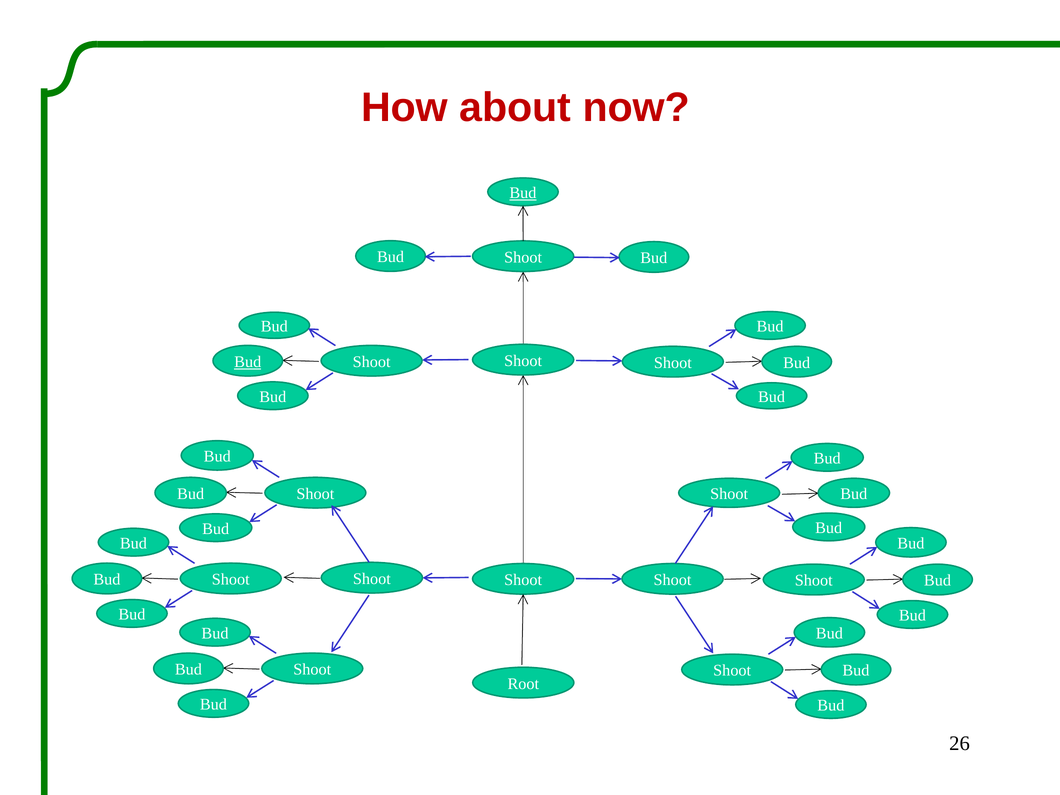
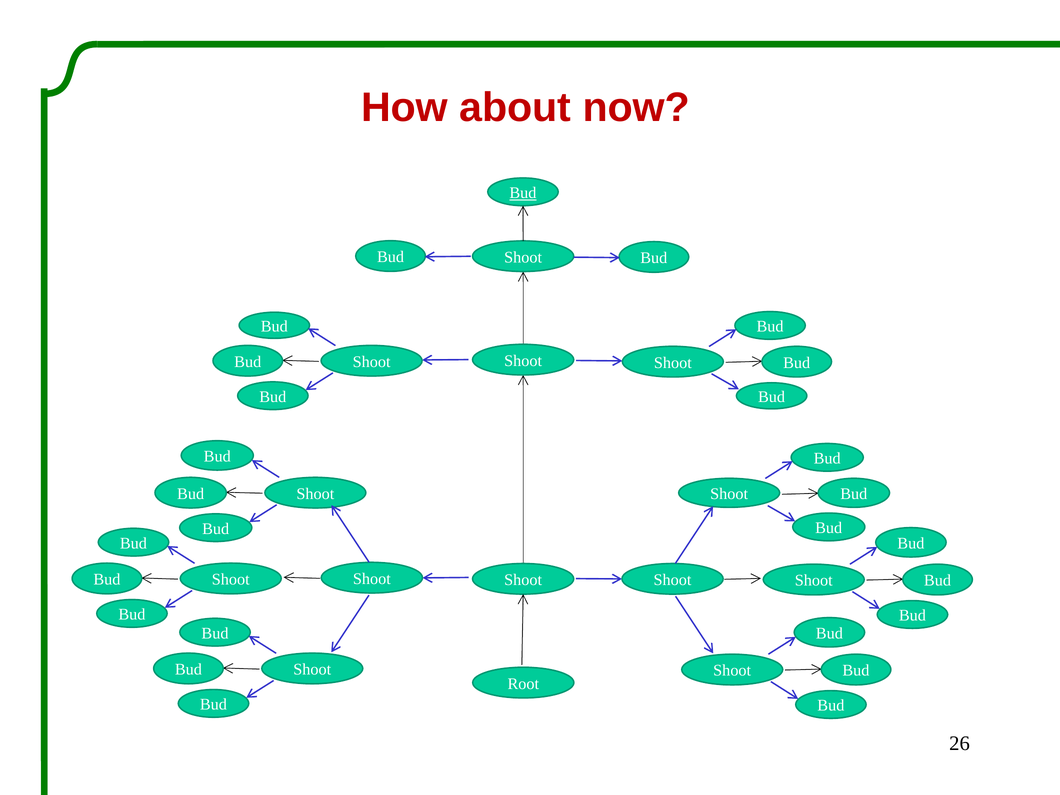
Bud at (248, 362) underline: present -> none
